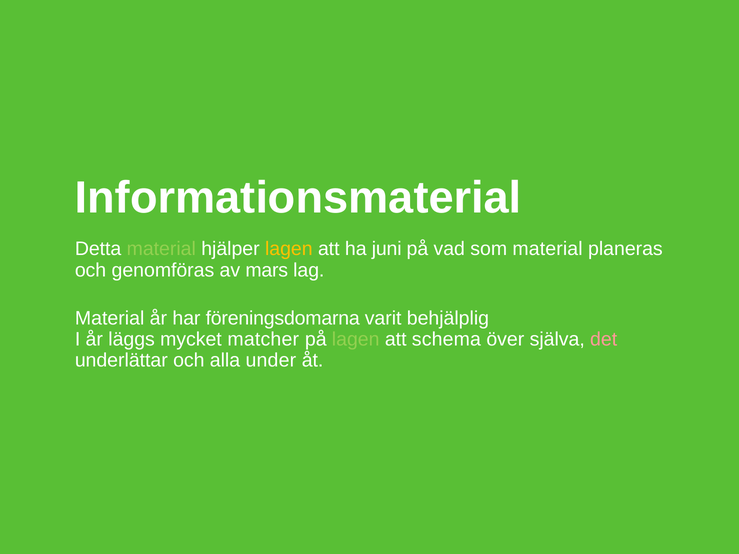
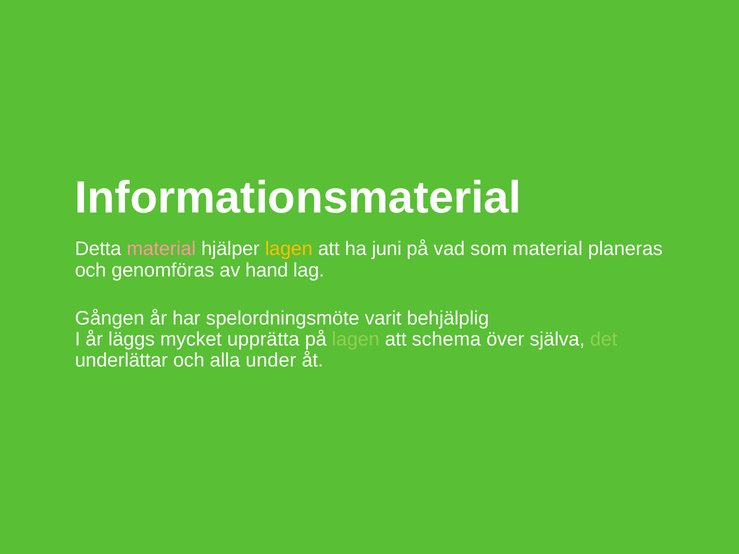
material at (161, 249) colour: light green -> pink
mars: mars -> hand
Material at (110, 318): Material -> Gången
föreningsdomarna: föreningsdomarna -> spelordningsmöte
matcher: matcher -> upprätta
det colour: pink -> light green
